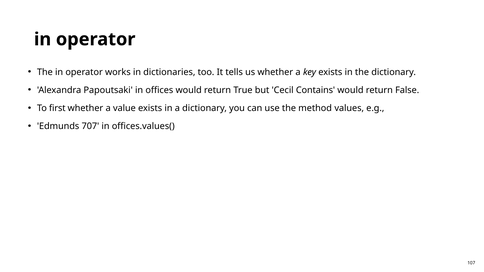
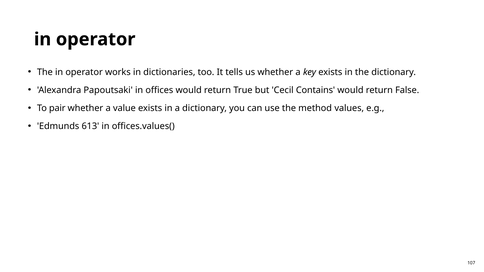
first: first -> pair
707: 707 -> 613
